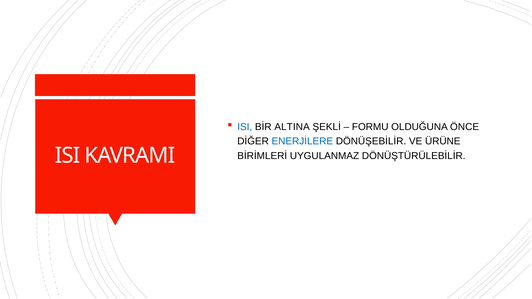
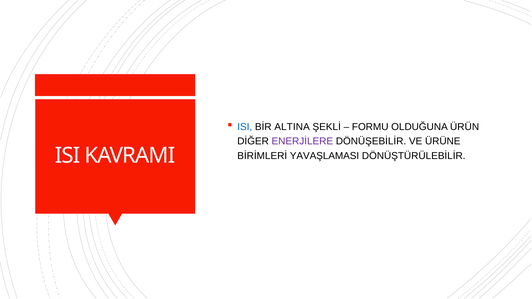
ÖNCE: ÖNCE -> ÜRÜN
ENERJİLERE colour: blue -> purple
UYGULANMAZ: UYGULANMAZ -> YAVAŞLAMASI
